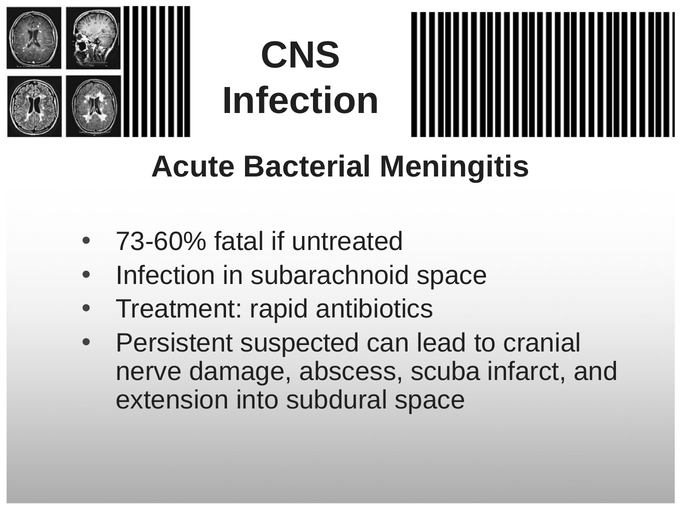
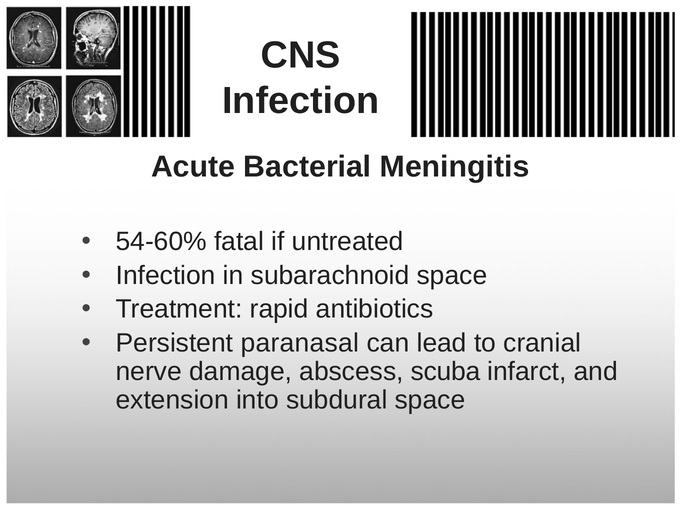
73-60%: 73-60% -> 54-60%
suspected: suspected -> paranasal
